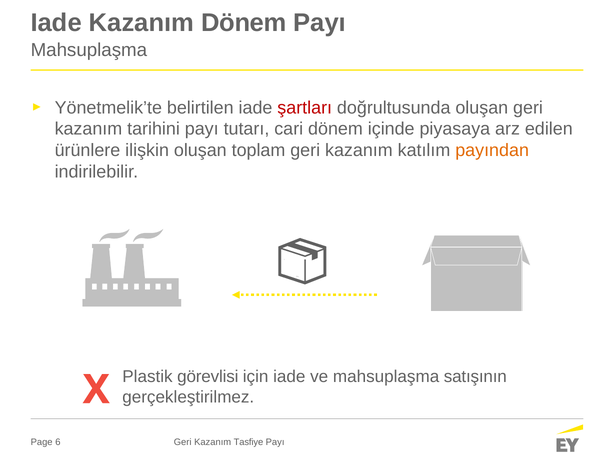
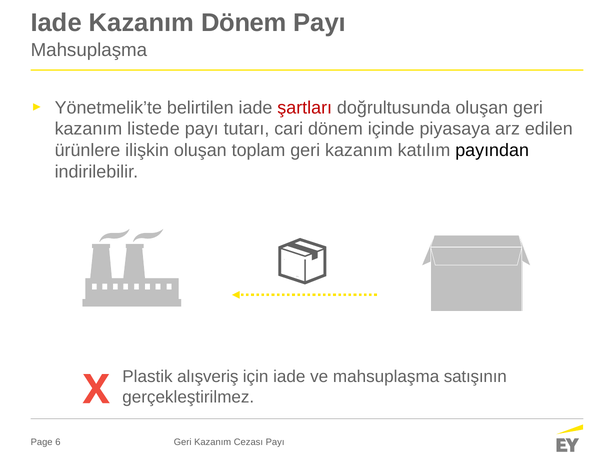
tarihini: tarihini -> listede
payından colour: orange -> black
görevlisi: görevlisi -> alışveriş
Tasfiye: Tasfiye -> Cezası
